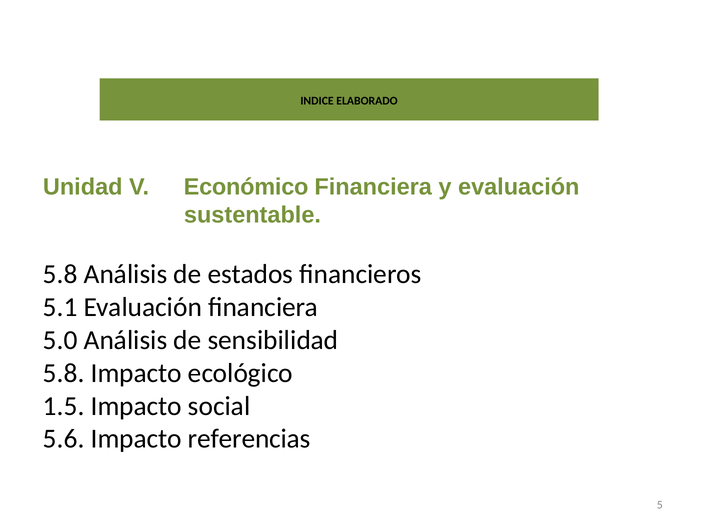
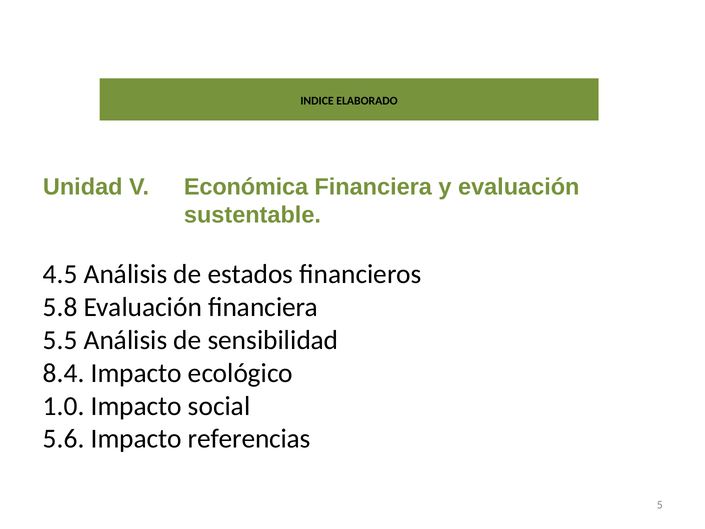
Económico: Económico -> Económica
5.8 at (60, 274): 5.8 -> 4.5
5.1: 5.1 -> 5.8
5.0: 5.0 -> 5.5
5.8 at (64, 373): 5.8 -> 8.4
1.5: 1.5 -> 1.0
